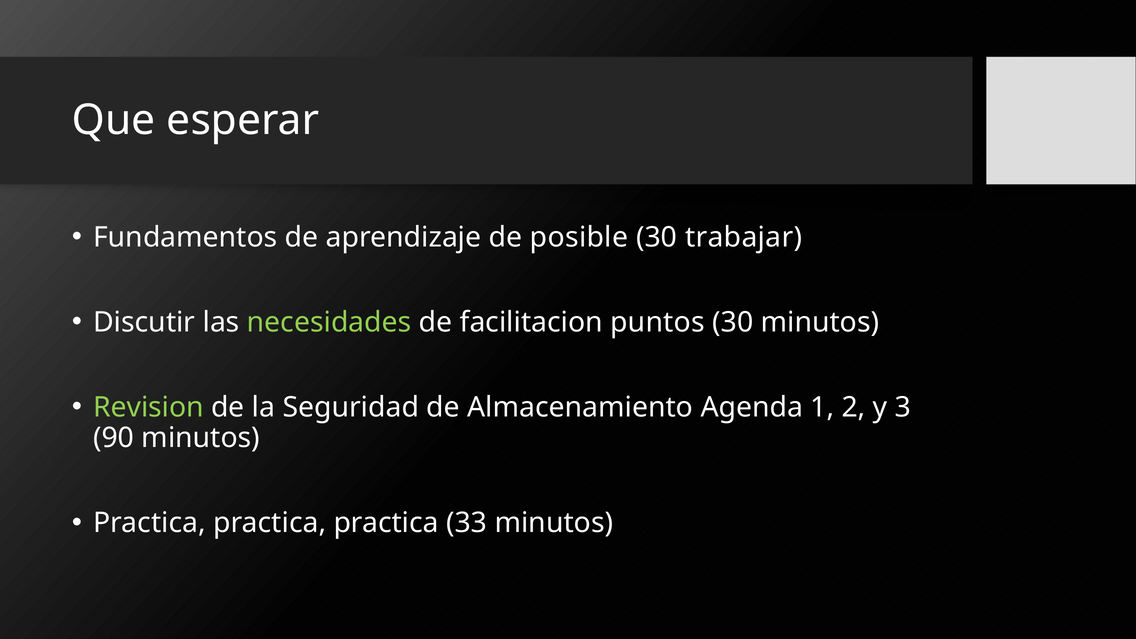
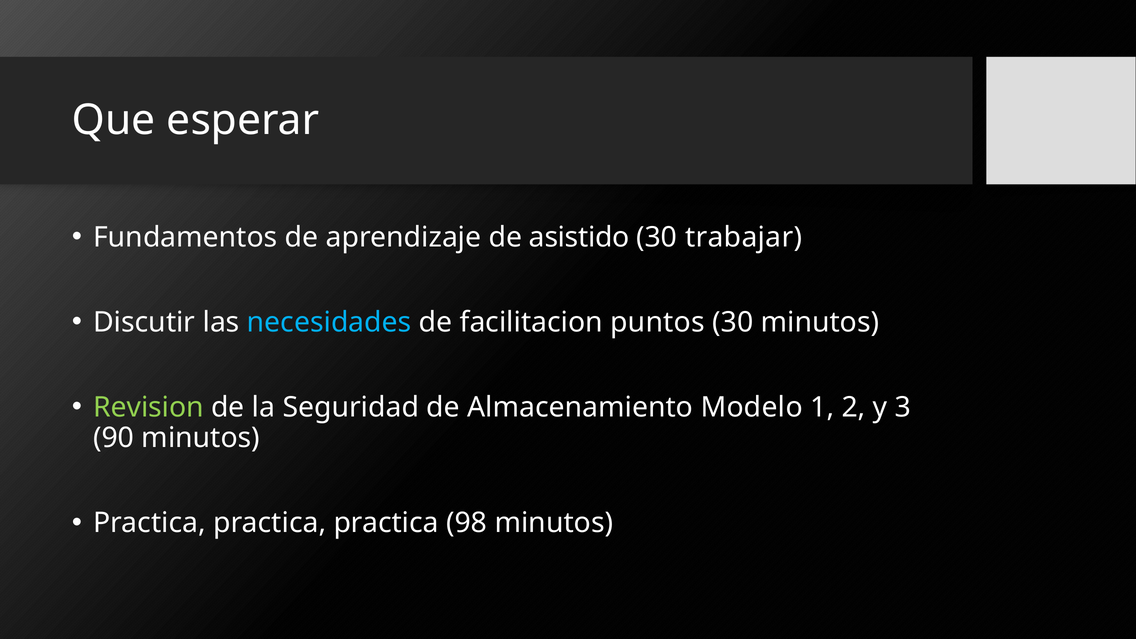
posible: posible -> asistido
necesidades colour: light green -> light blue
Agenda: Agenda -> Modelo
33: 33 -> 98
